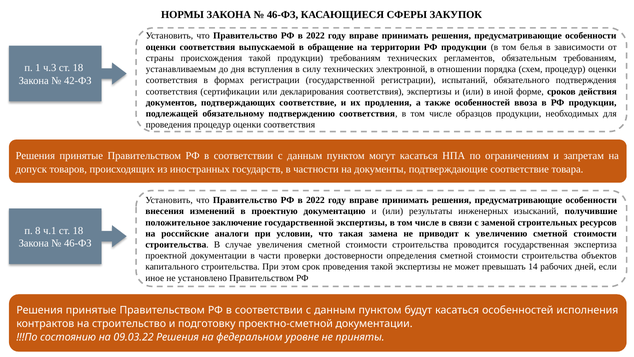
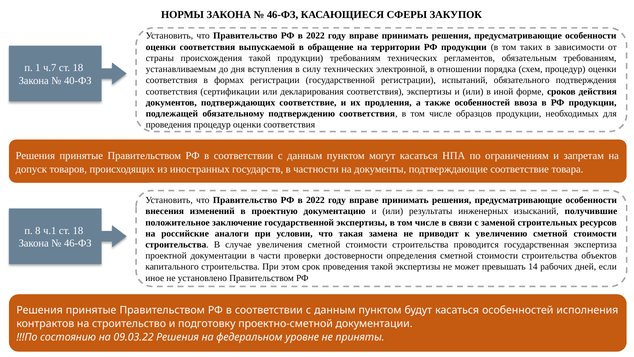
белья: белья -> таких
ч.3: ч.3 -> ч.7
42-ФЗ: 42-ФЗ -> 40-ФЗ
